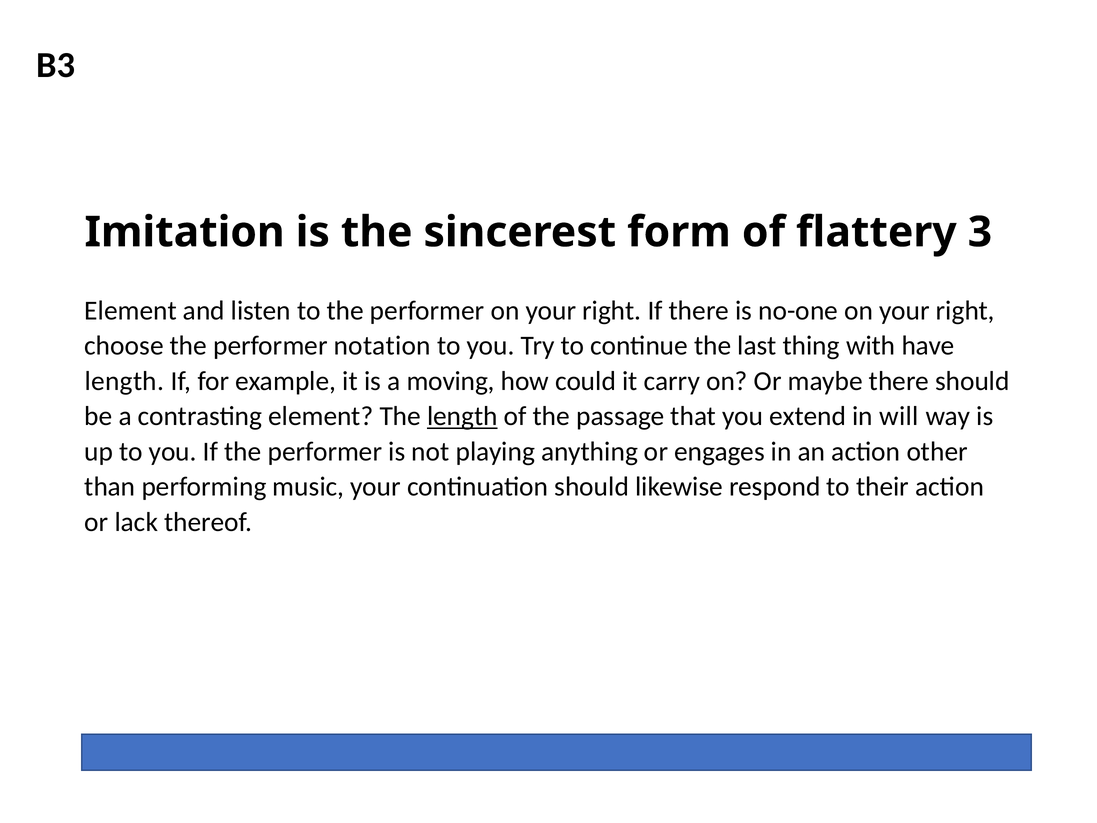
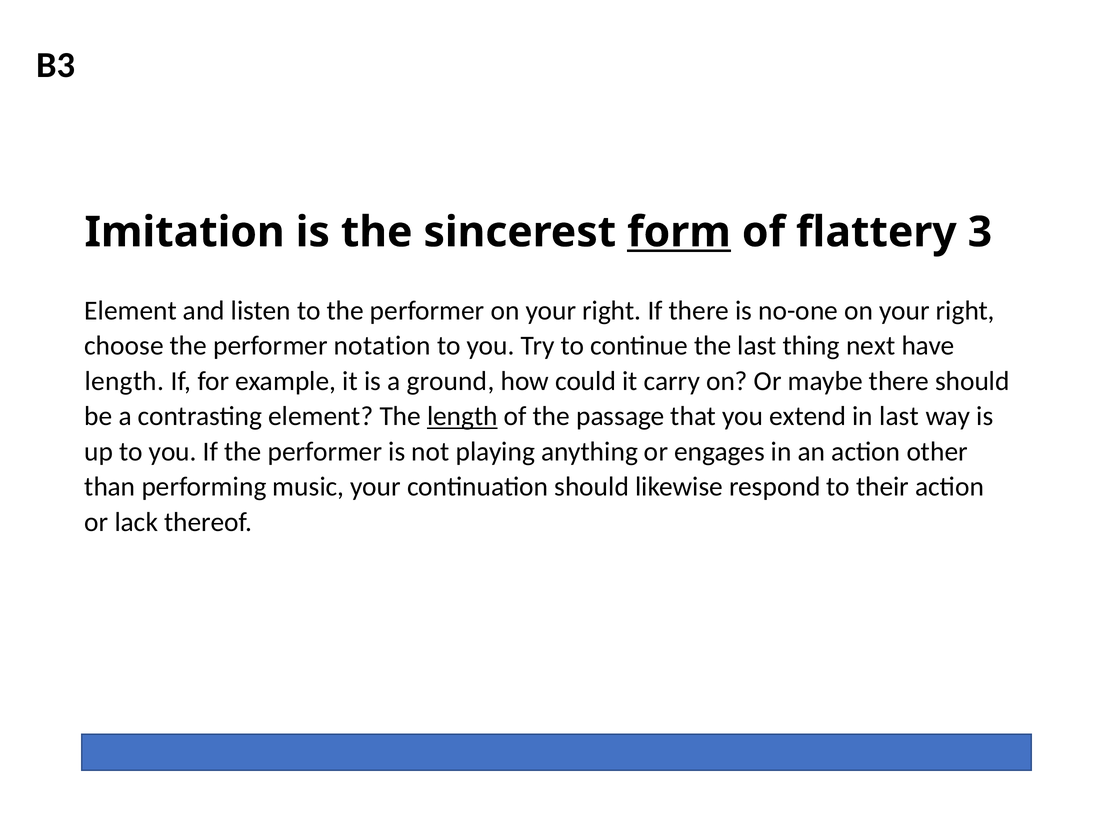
form underline: none -> present
with: with -> next
moving: moving -> ground
in will: will -> last
